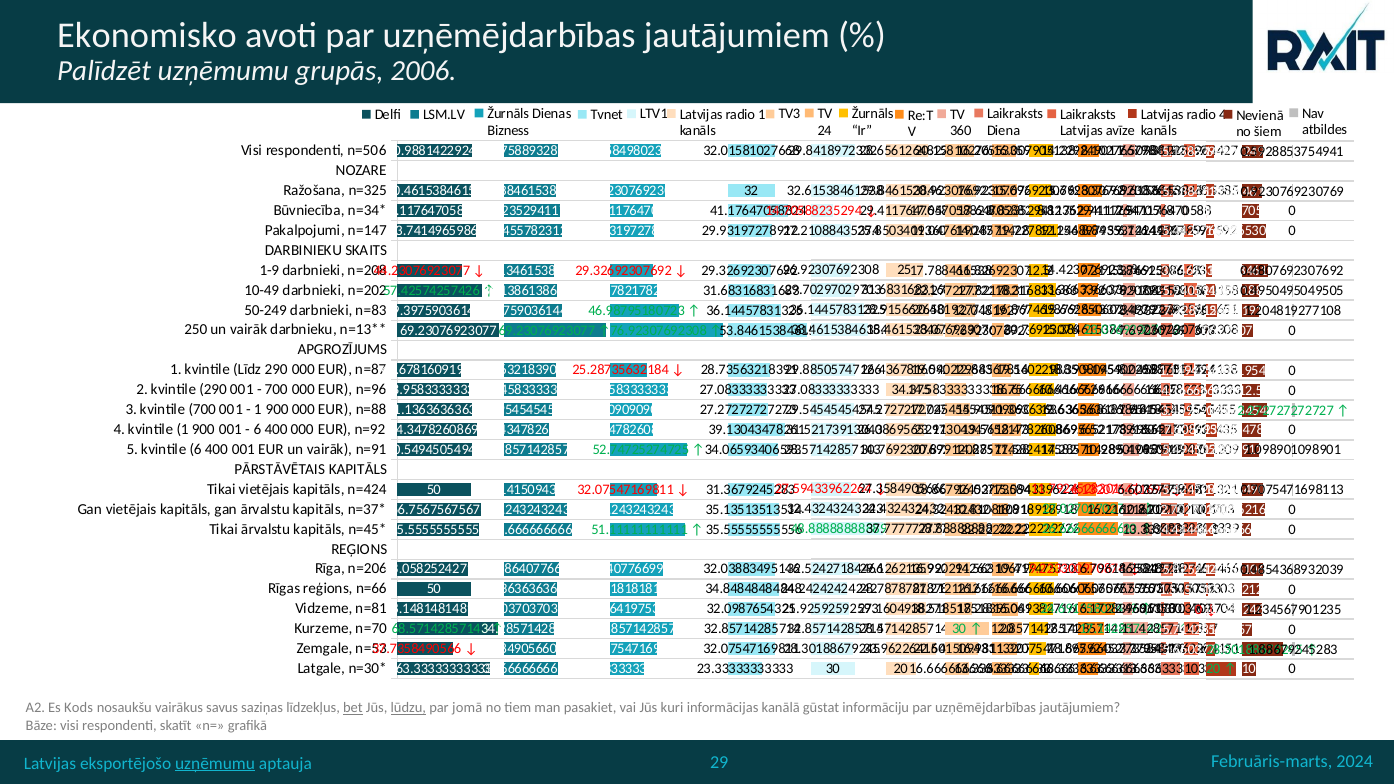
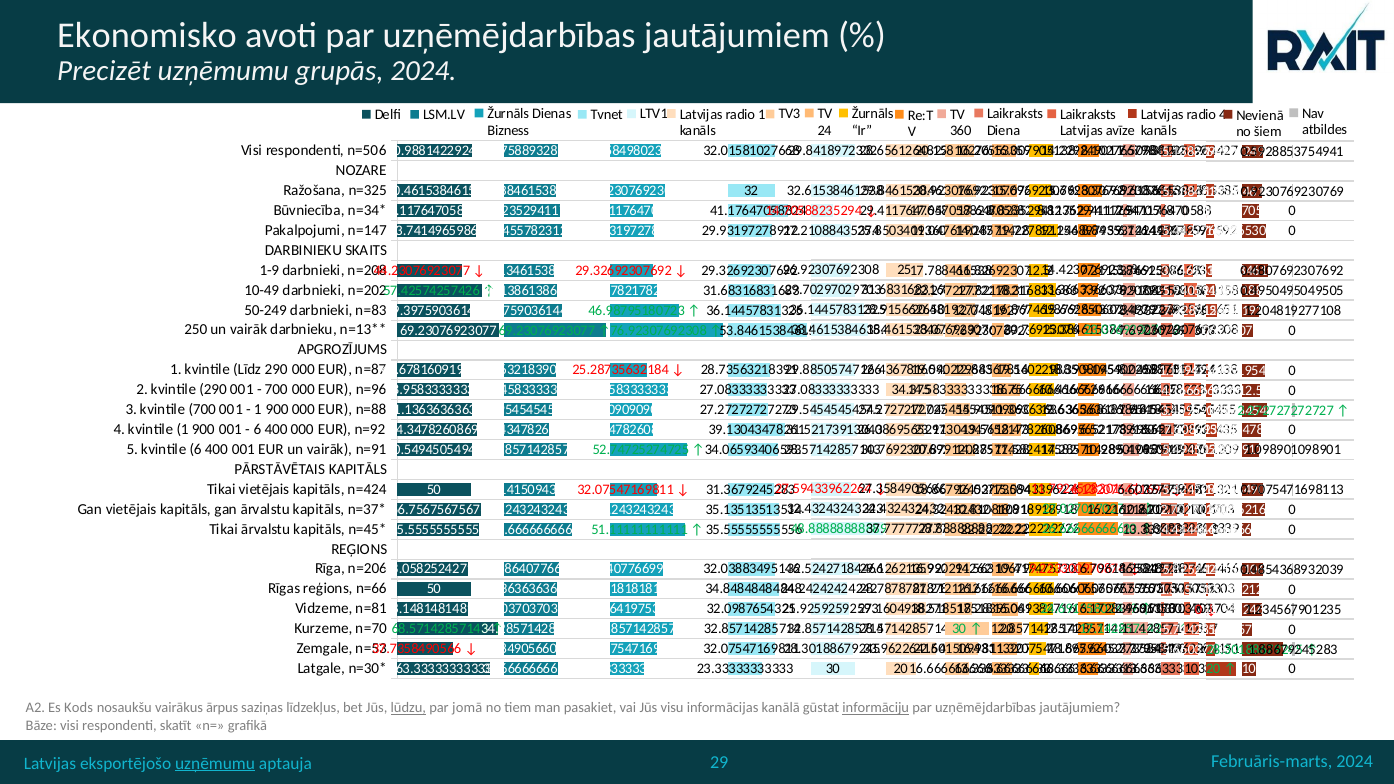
Palīdzēt: Palīdzēt -> Precizēt
grupās 2006: 2006 -> 2024
savus: savus -> ārpus
bet underline: present -> none
kuri: kuri -> visu
informāciju underline: none -> present
